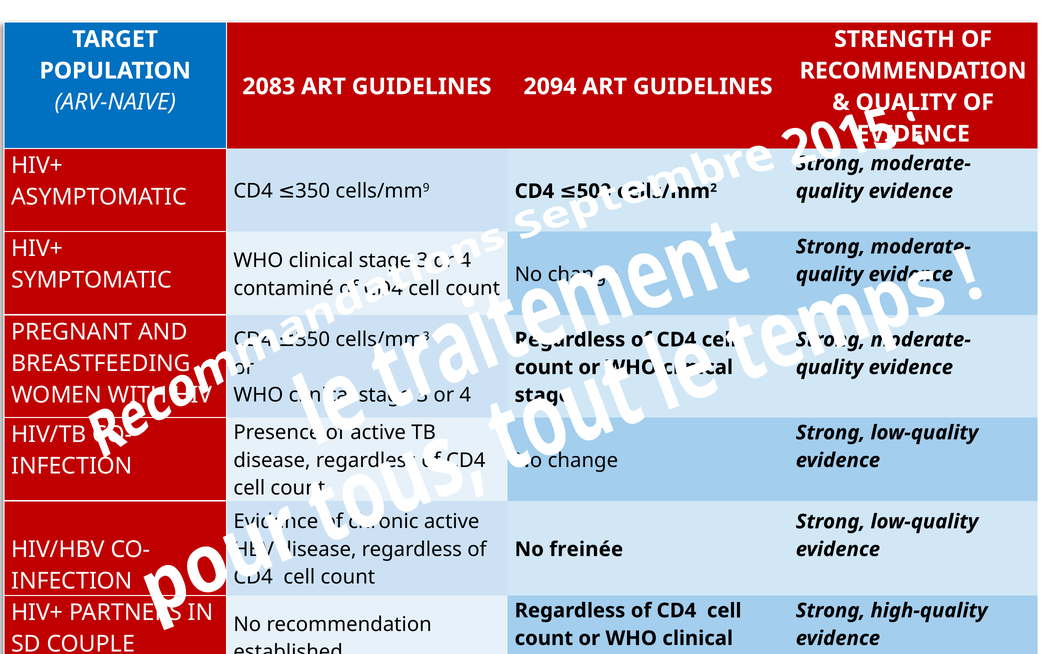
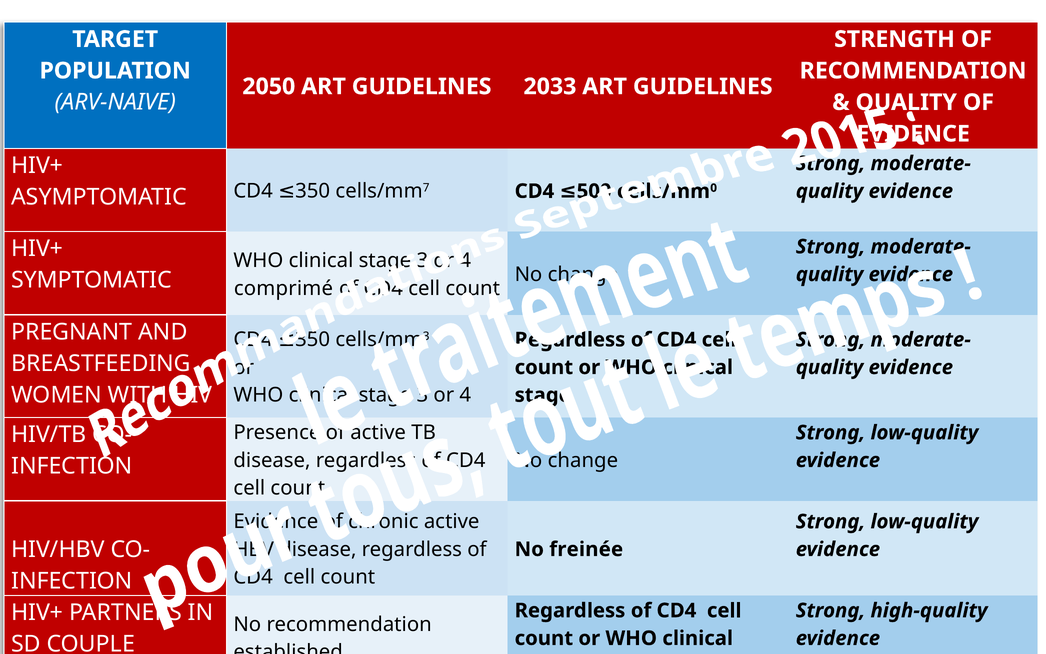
2083: 2083 -> 2050
2094: 2094 -> 2033
9: 9 -> 7
2: 2 -> 0
contaminé: contaminé -> comprimé
